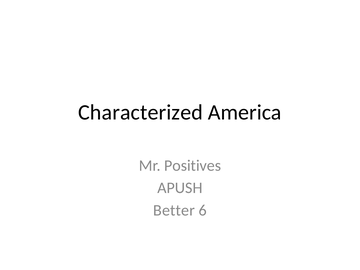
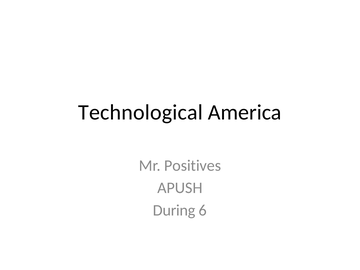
Characterized: Characterized -> Technological
Better: Better -> During
